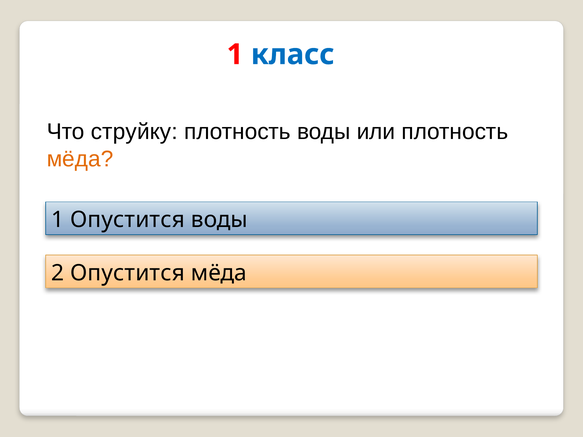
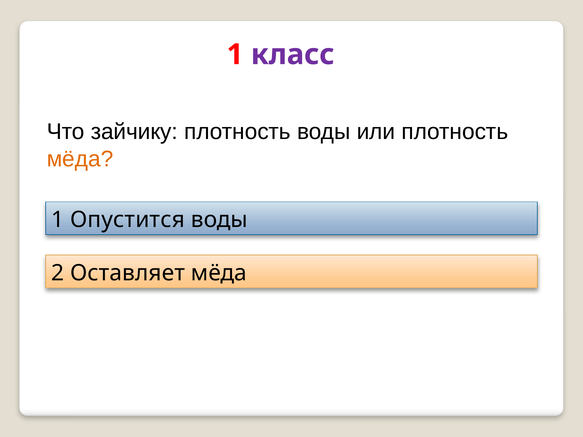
класс colour: blue -> purple
струйку: струйку -> зайчику
2 Опустится: Опустится -> Оставляет
